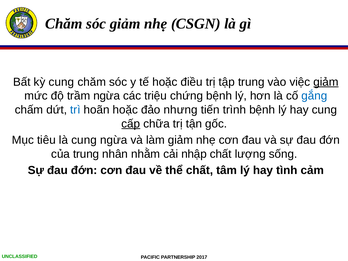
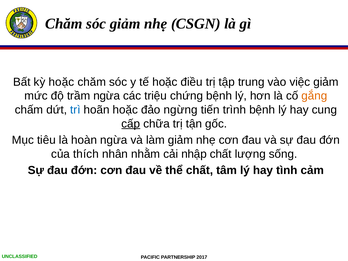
kỳ cung: cung -> hoặc
giảm at (326, 82) underline: present -> none
gắng colour: blue -> orange
nhưng: nhưng -> ngừng
là cung: cung -> hoàn
của trung: trung -> thích
